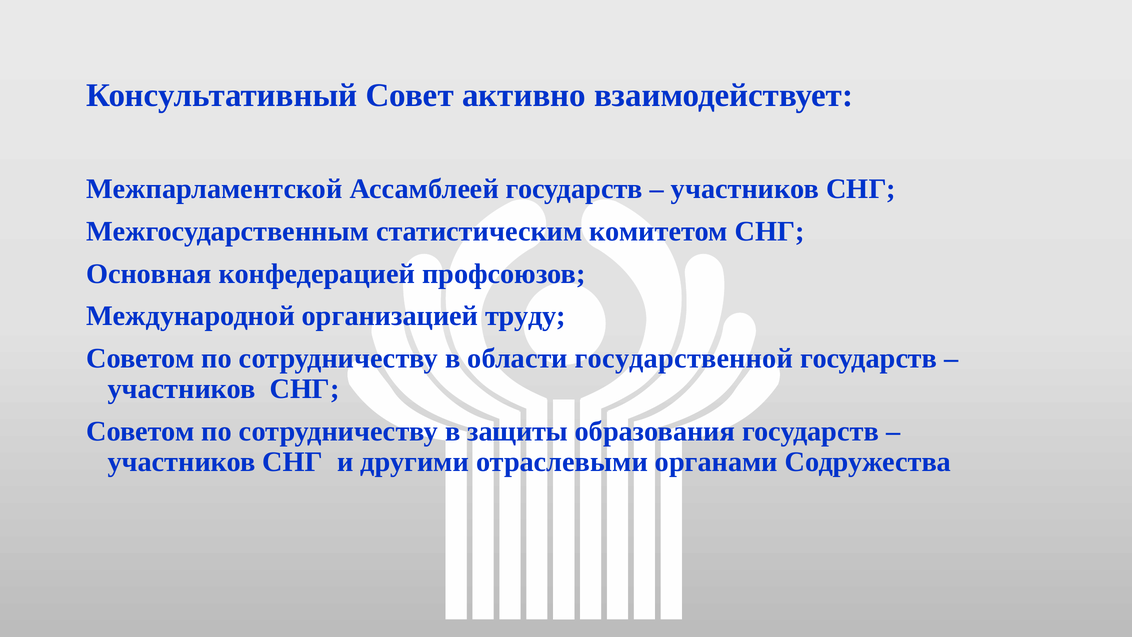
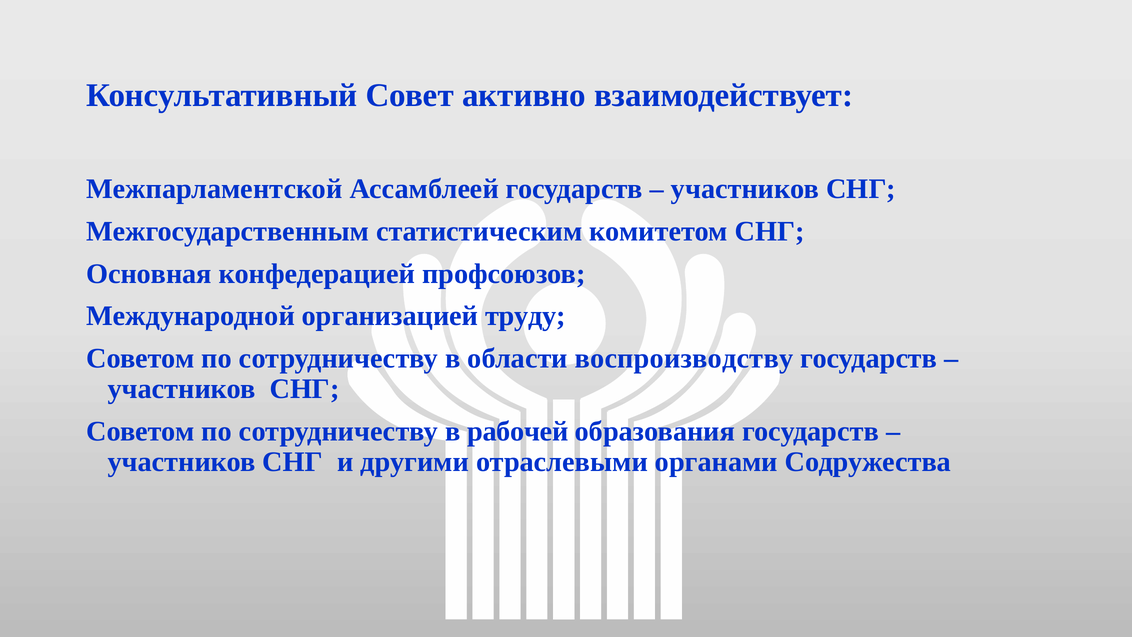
государственной: государственной -> воспроизводству
защиты: защиты -> рабочей
